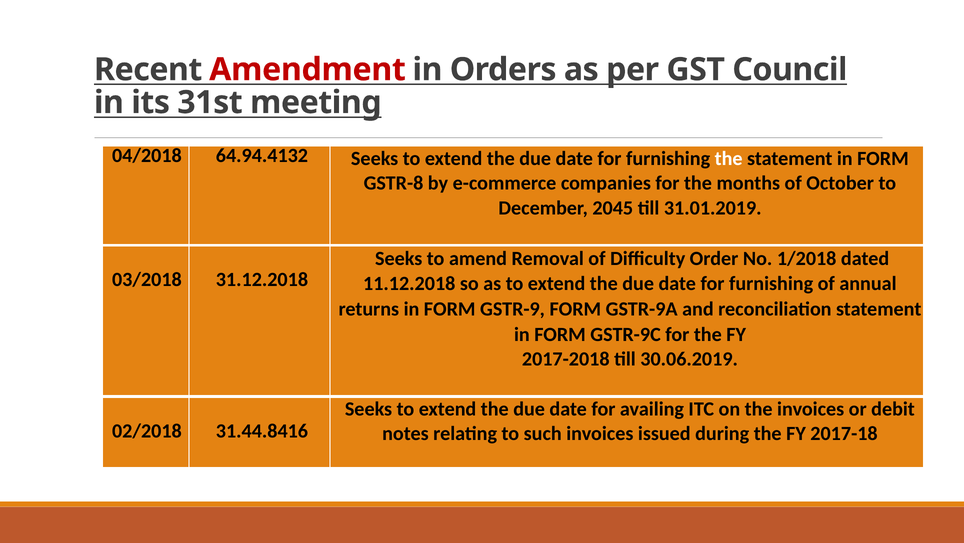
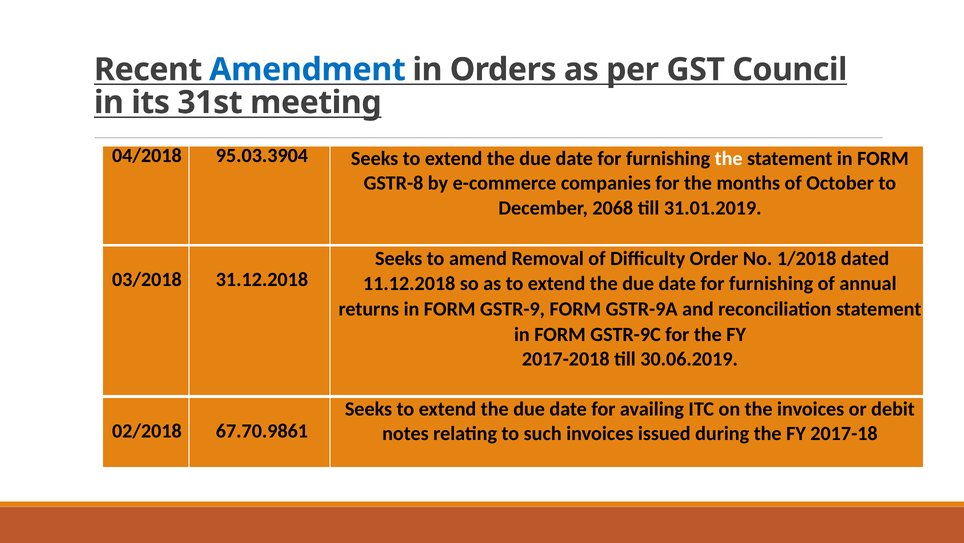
Amendment colour: red -> blue
64.94.4132: 64.94.4132 -> 95.03.3904
2045: 2045 -> 2068
31.44.8416: 31.44.8416 -> 67.70.9861
